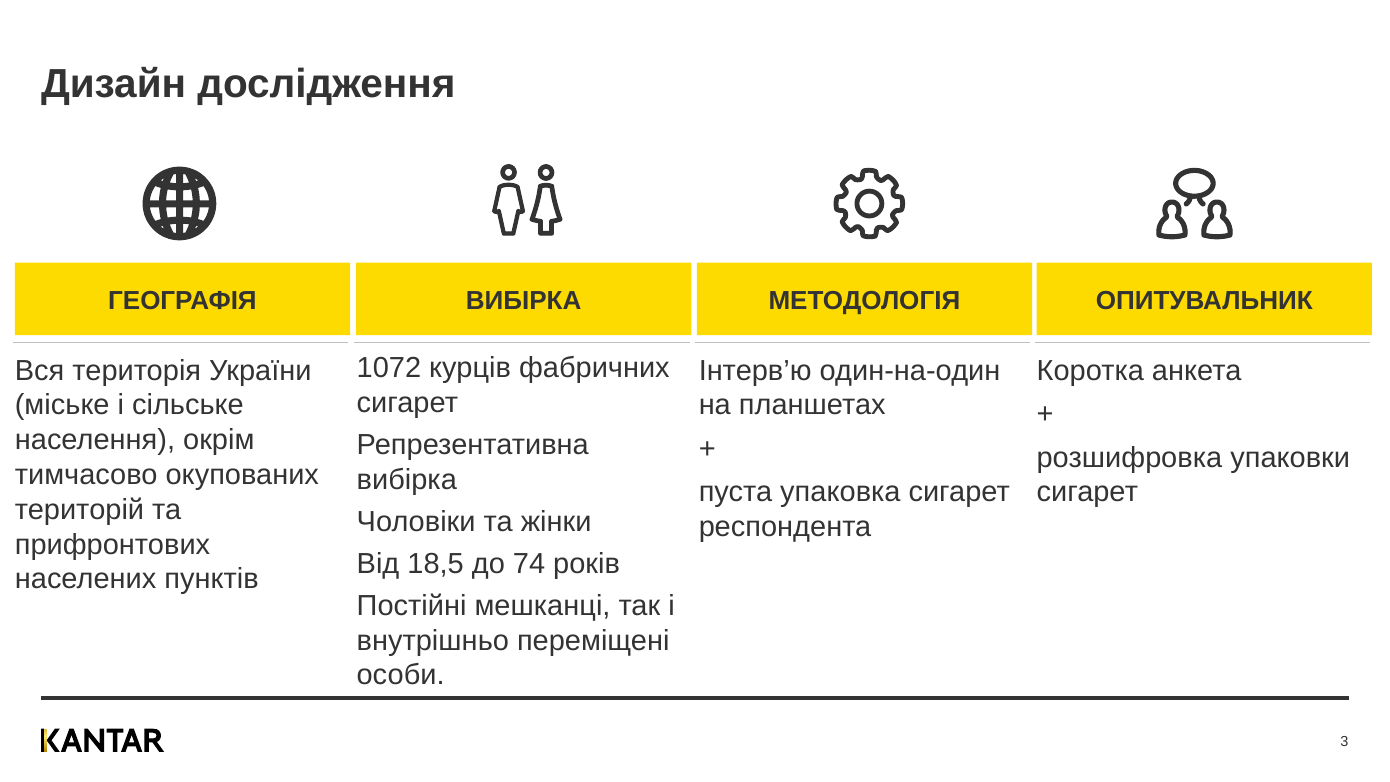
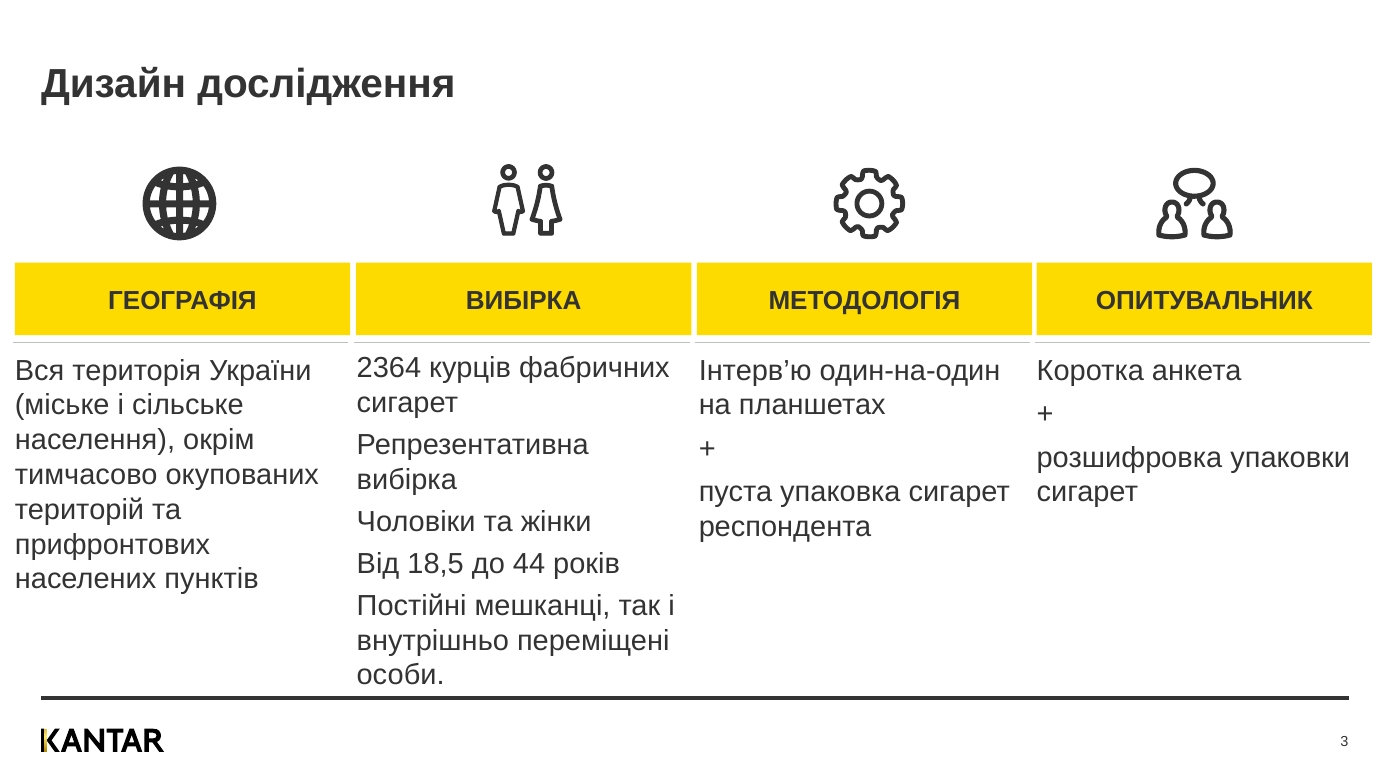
1072: 1072 -> 2364
74: 74 -> 44
